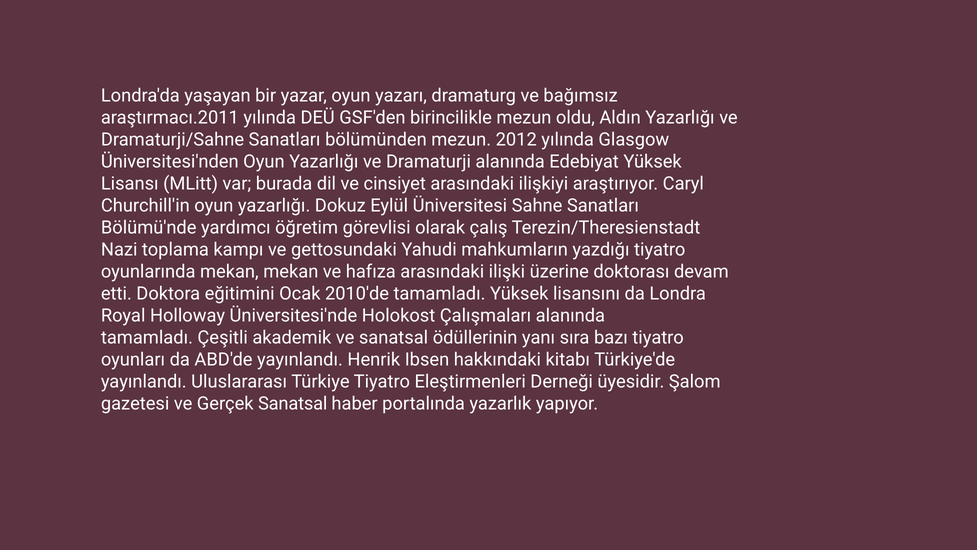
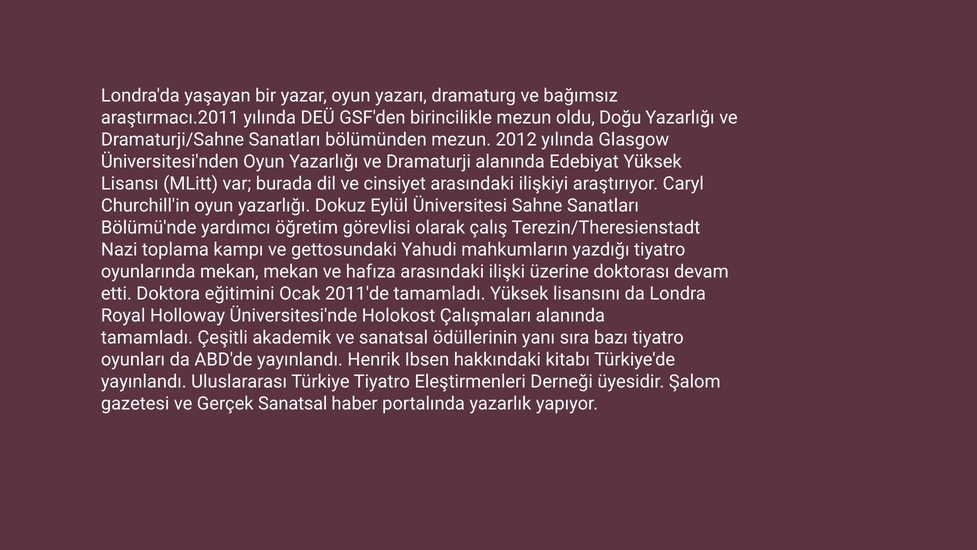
Aldın: Aldın -> Doğu
2010'de: 2010'de -> 2011'de
